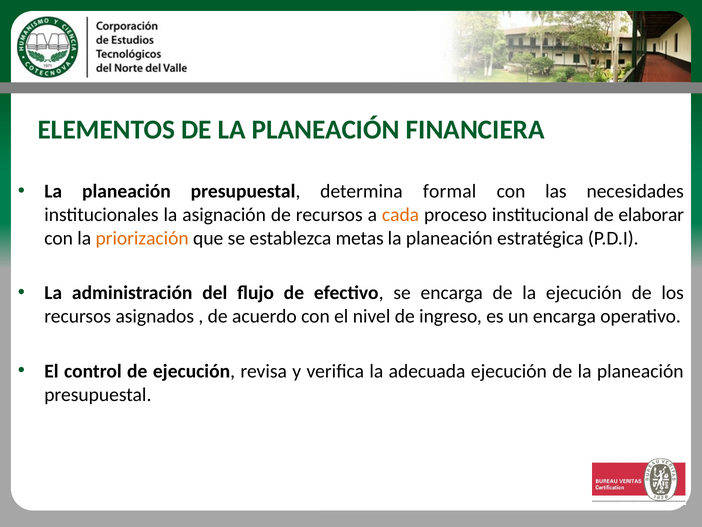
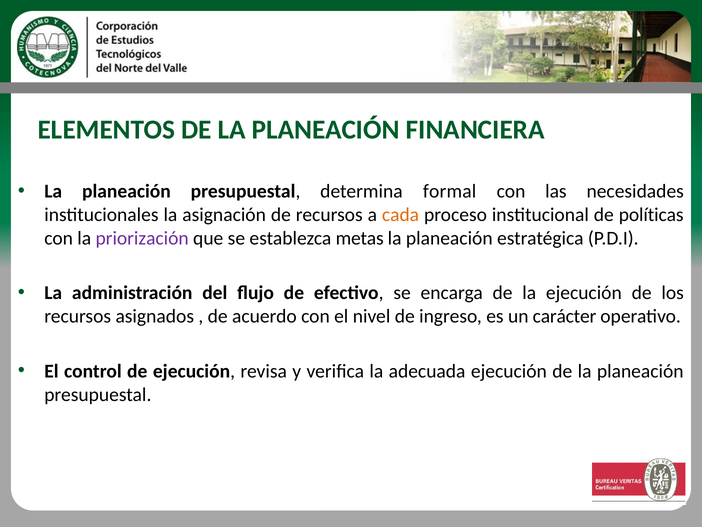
elaborar: elaborar -> políticas
priorización colour: orange -> purple
un encarga: encarga -> carácter
